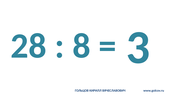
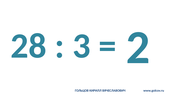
8: 8 -> 3
3: 3 -> 2
